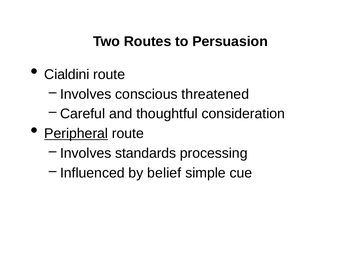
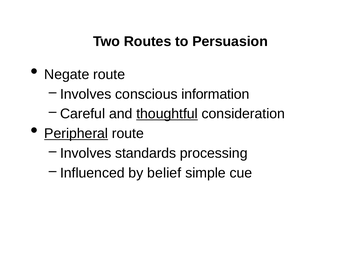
Cialdini: Cialdini -> Negate
threatened: threatened -> information
thoughtful underline: none -> present
